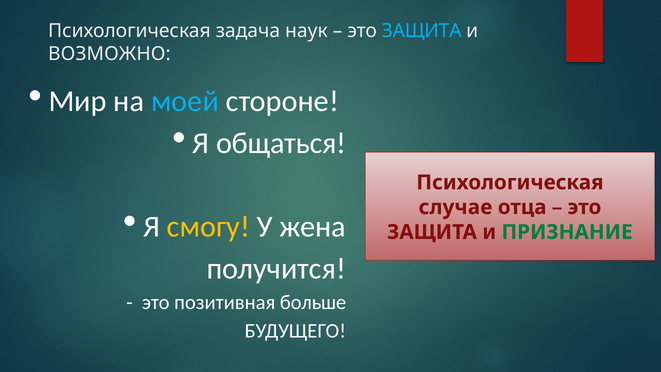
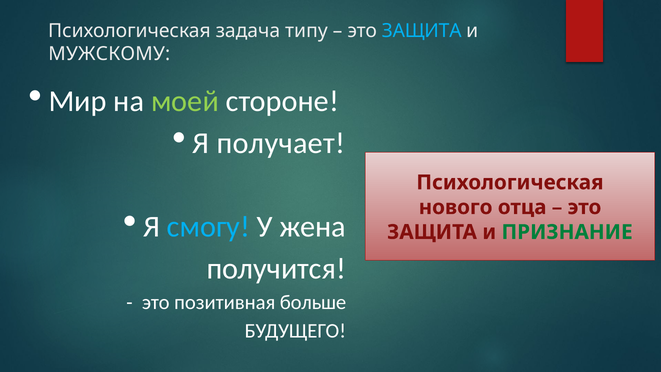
наук: наук -> типу
ВОЗМОЖНО: ВОЗМОЖНО -> МУЖСКОМУ
моей colour: light blue -> light green
общаться: общаться -> получает
случае: случае -> нового
смогу colour: yellow -> light blue
